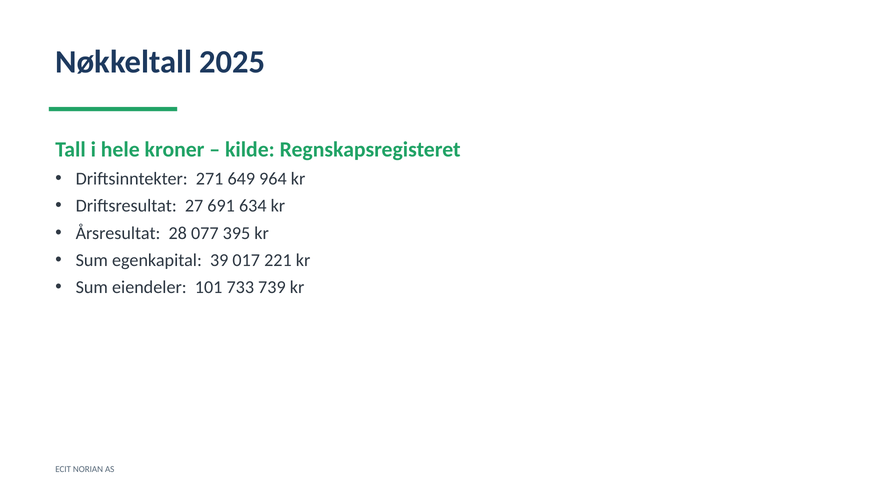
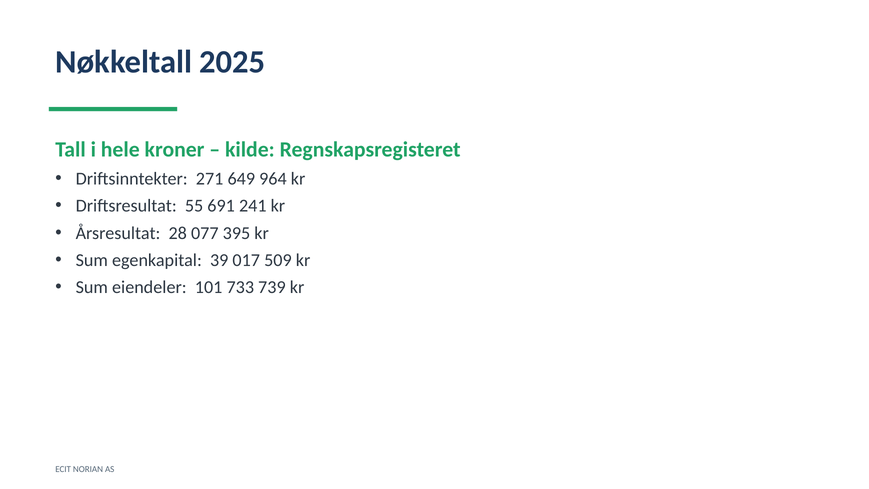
27: 27 -> 55
634: 634 -> 241
221: 221 -> 509
